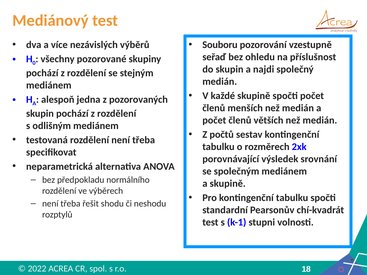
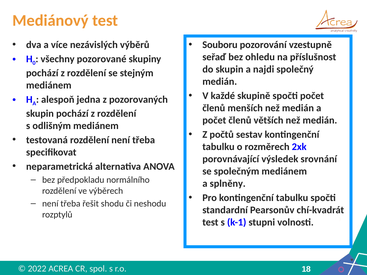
a skupině: skupině -> splněny
